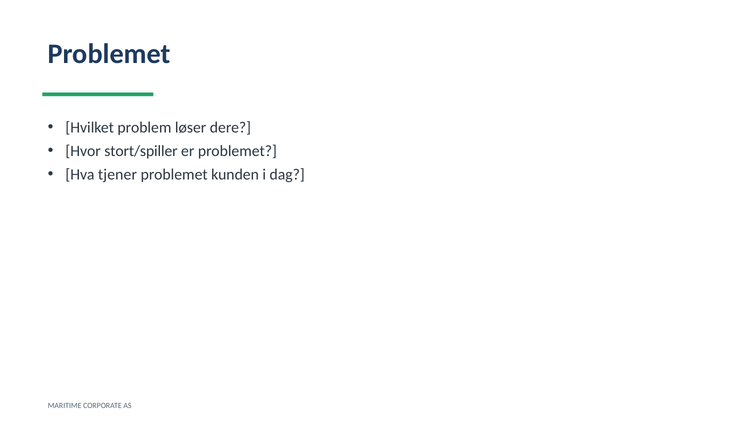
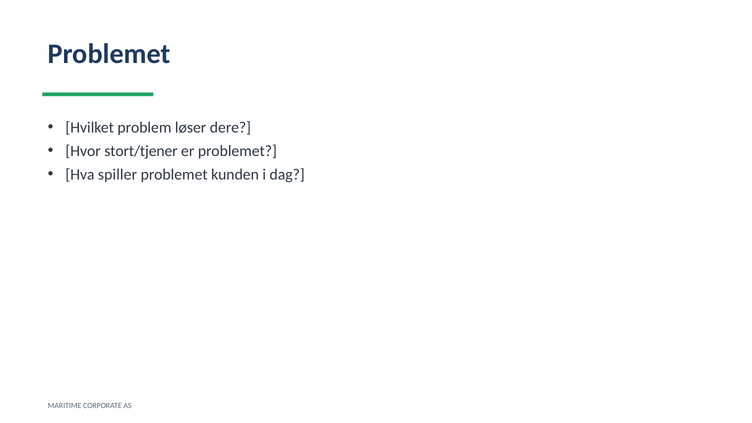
stort/spiller: stort/spiller -> stort/tjener
tjener: tjener -> spiller
